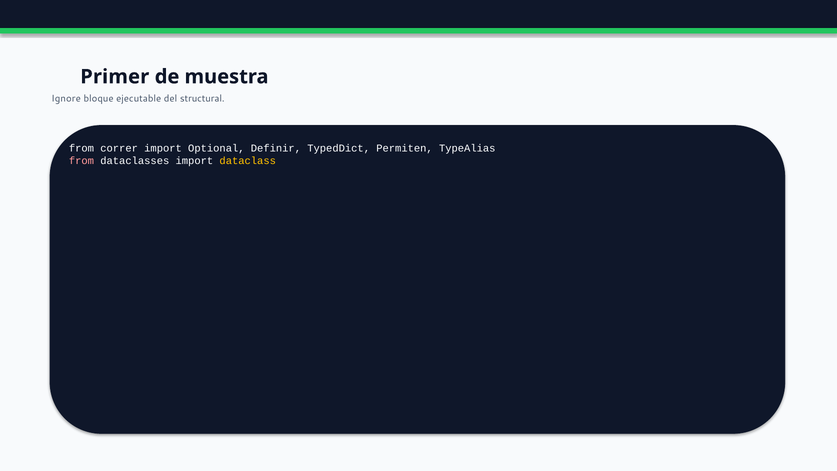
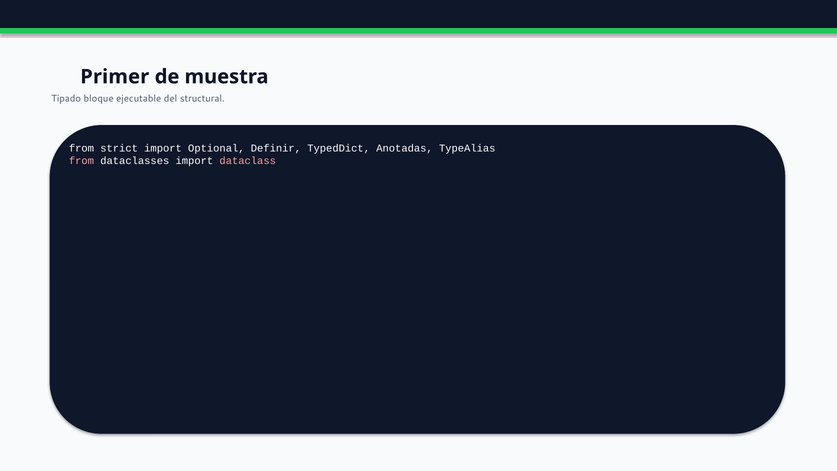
Ignore: Ignore -> Tipado
correr: correr -> strict
Permiten: Permiten -> Anotadas
dataclass colour: yellow -> pink
